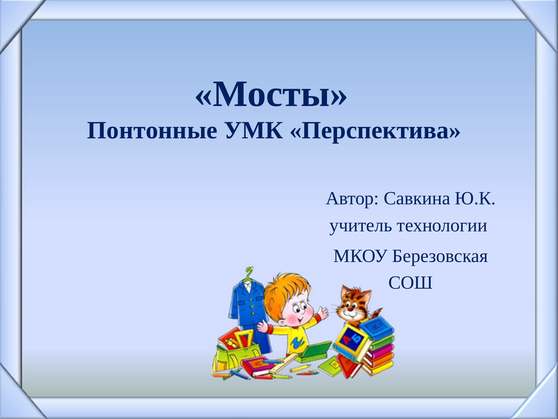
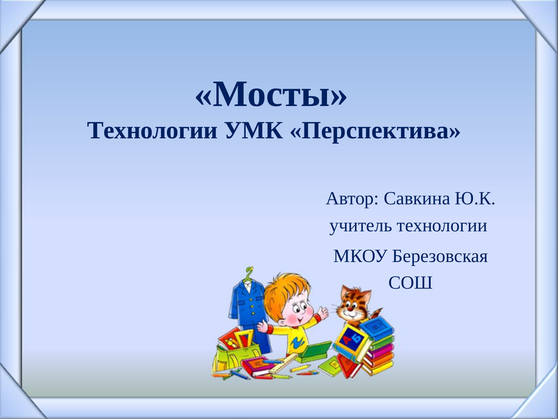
Понтонные at (152, 130): Понтонные -> Технологии
